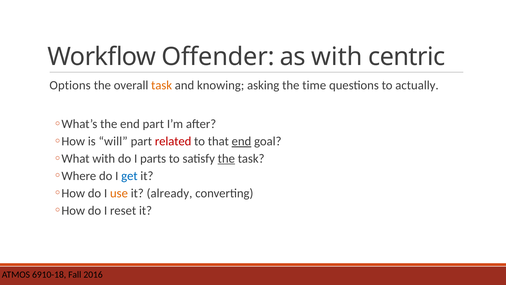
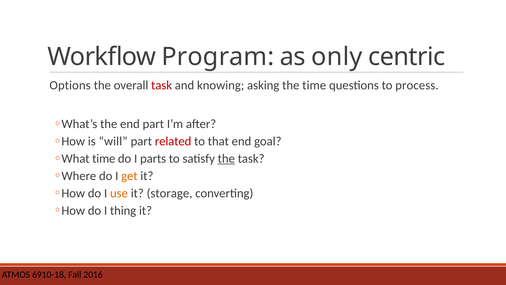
Offender: Offender -> Program
as with: with -> only
task at (162, 85) colour: orange -> red
actually: actually -> process
end at (241, 141) underline: present -> none
with at (104, 158): with -> time
get colour: blue -> orange
already: already -> storage
reset: reset -> thing
